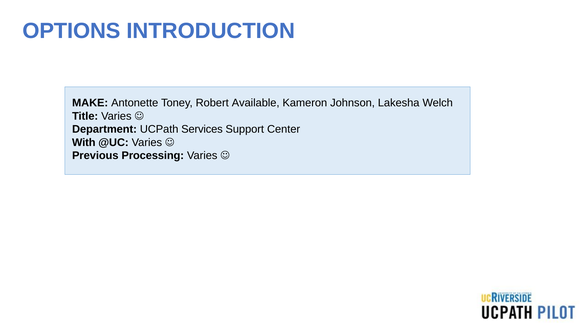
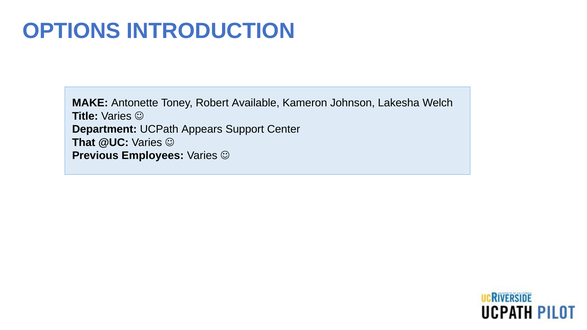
Services: Services -> Appears
With: With -> That
Processing: Processing -> Employees
